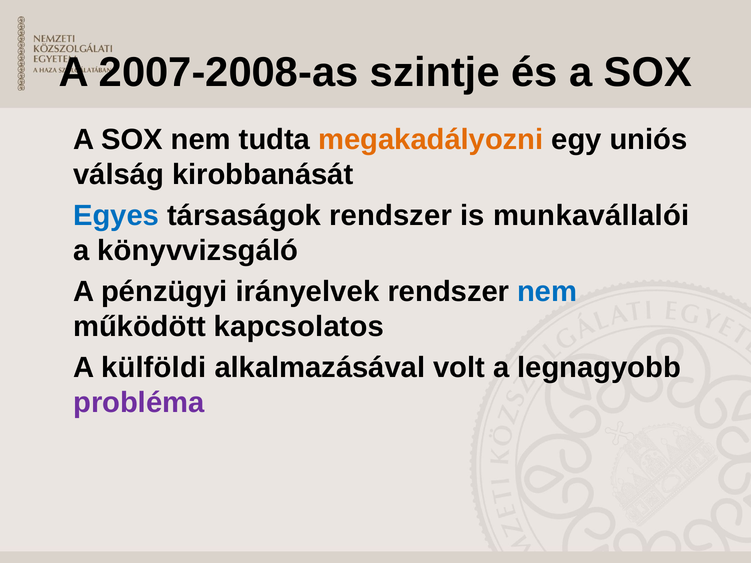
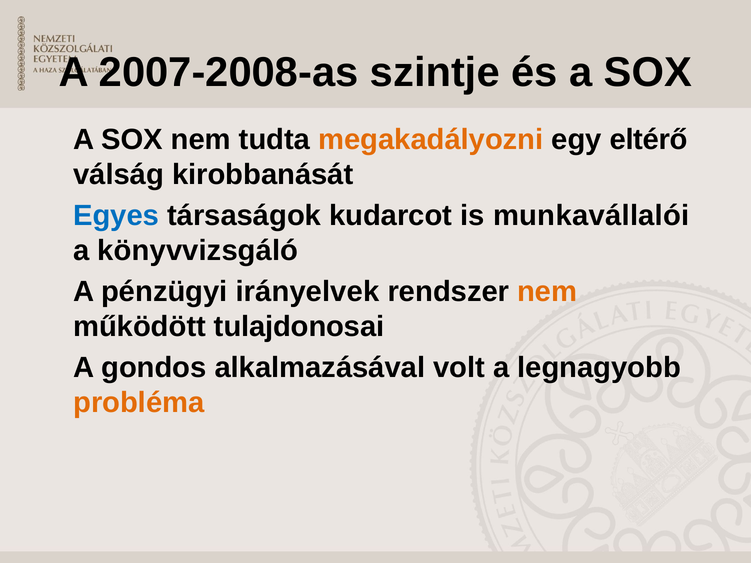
uniós: uniós -> eltérő
társaságok rendszer: rendszer -> kudarcot
nem at (547, 292) colour: blue -> orange
kapcsolatos: kapcsolatos -> tulajdonosai
külföldi: külföldi -> gondos
probléma colour: purple -> orange
